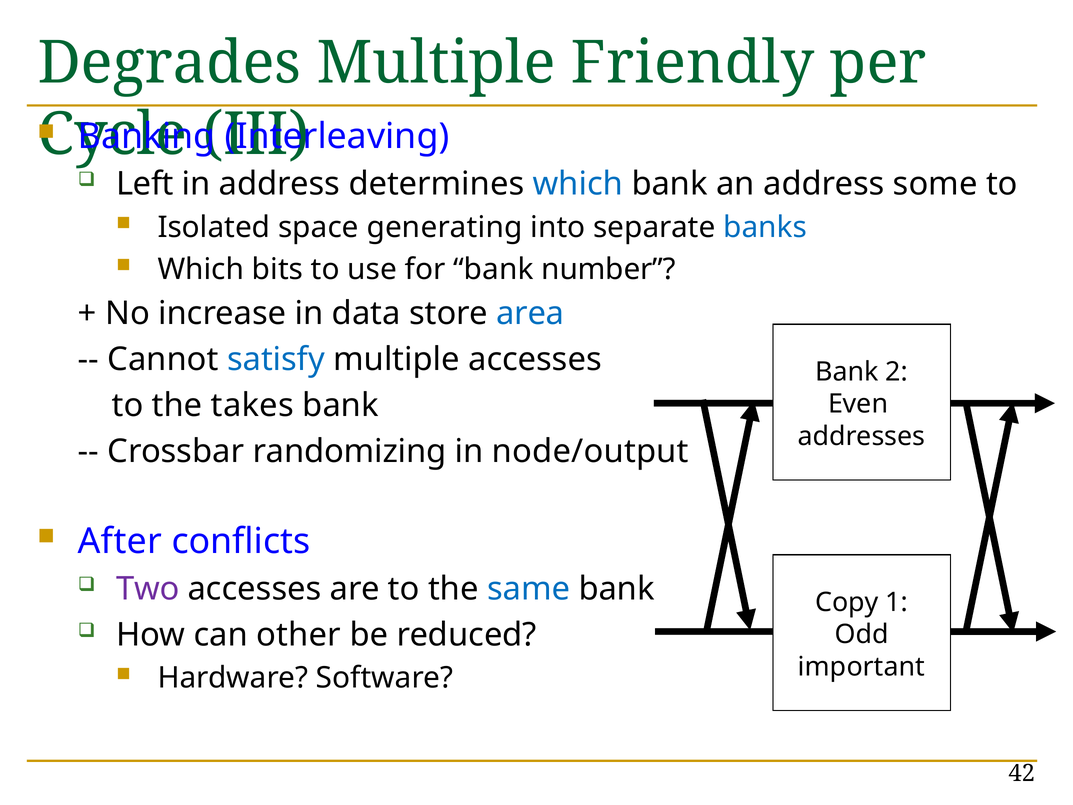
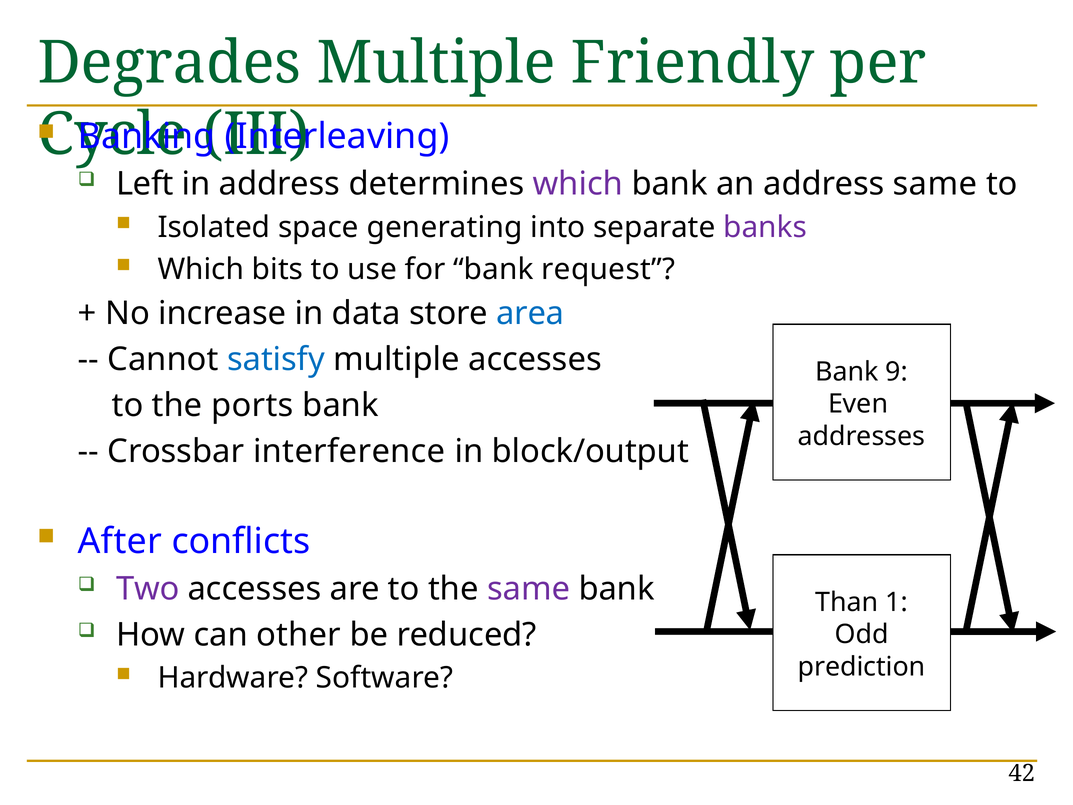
which at (578, 184) colour: blue -> purple
address some: some -> same
banks colour: blue -> purple
number: number -> request
2: 2 -> 9
takes: takes -> ports
randomizing: randomizing -> interference
node/output: node/output -> block/output
same at (529, 589) colour: blue -> purple
Copy: Copy -> Than
important: important -> prediction
